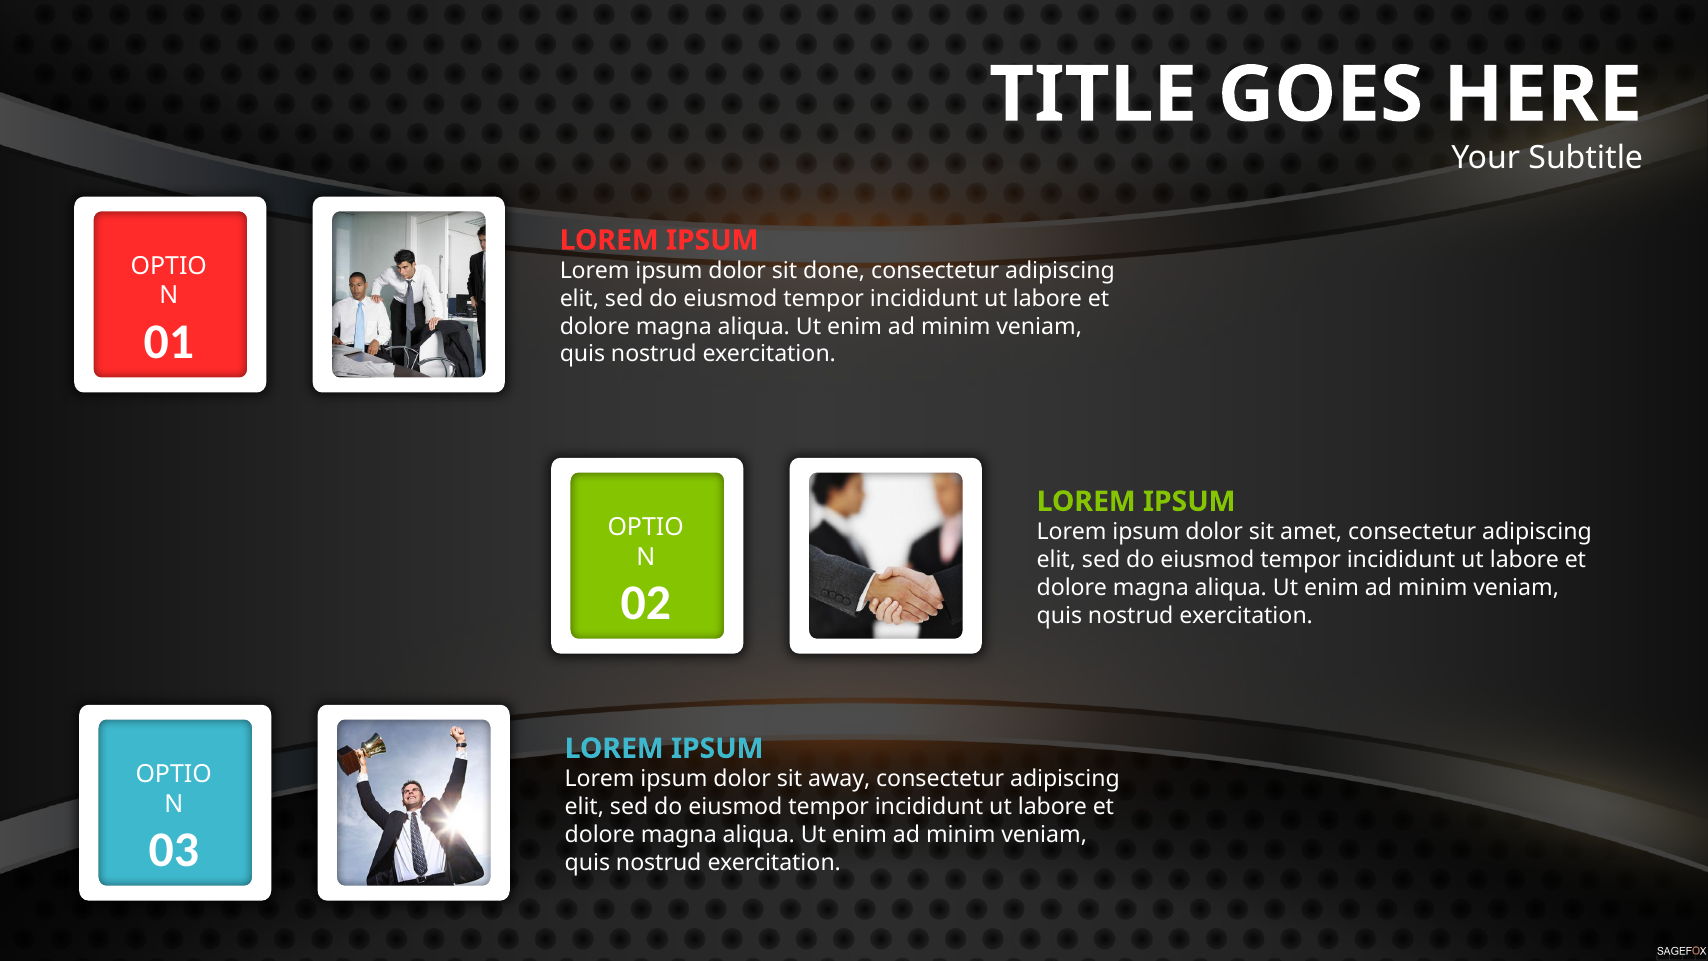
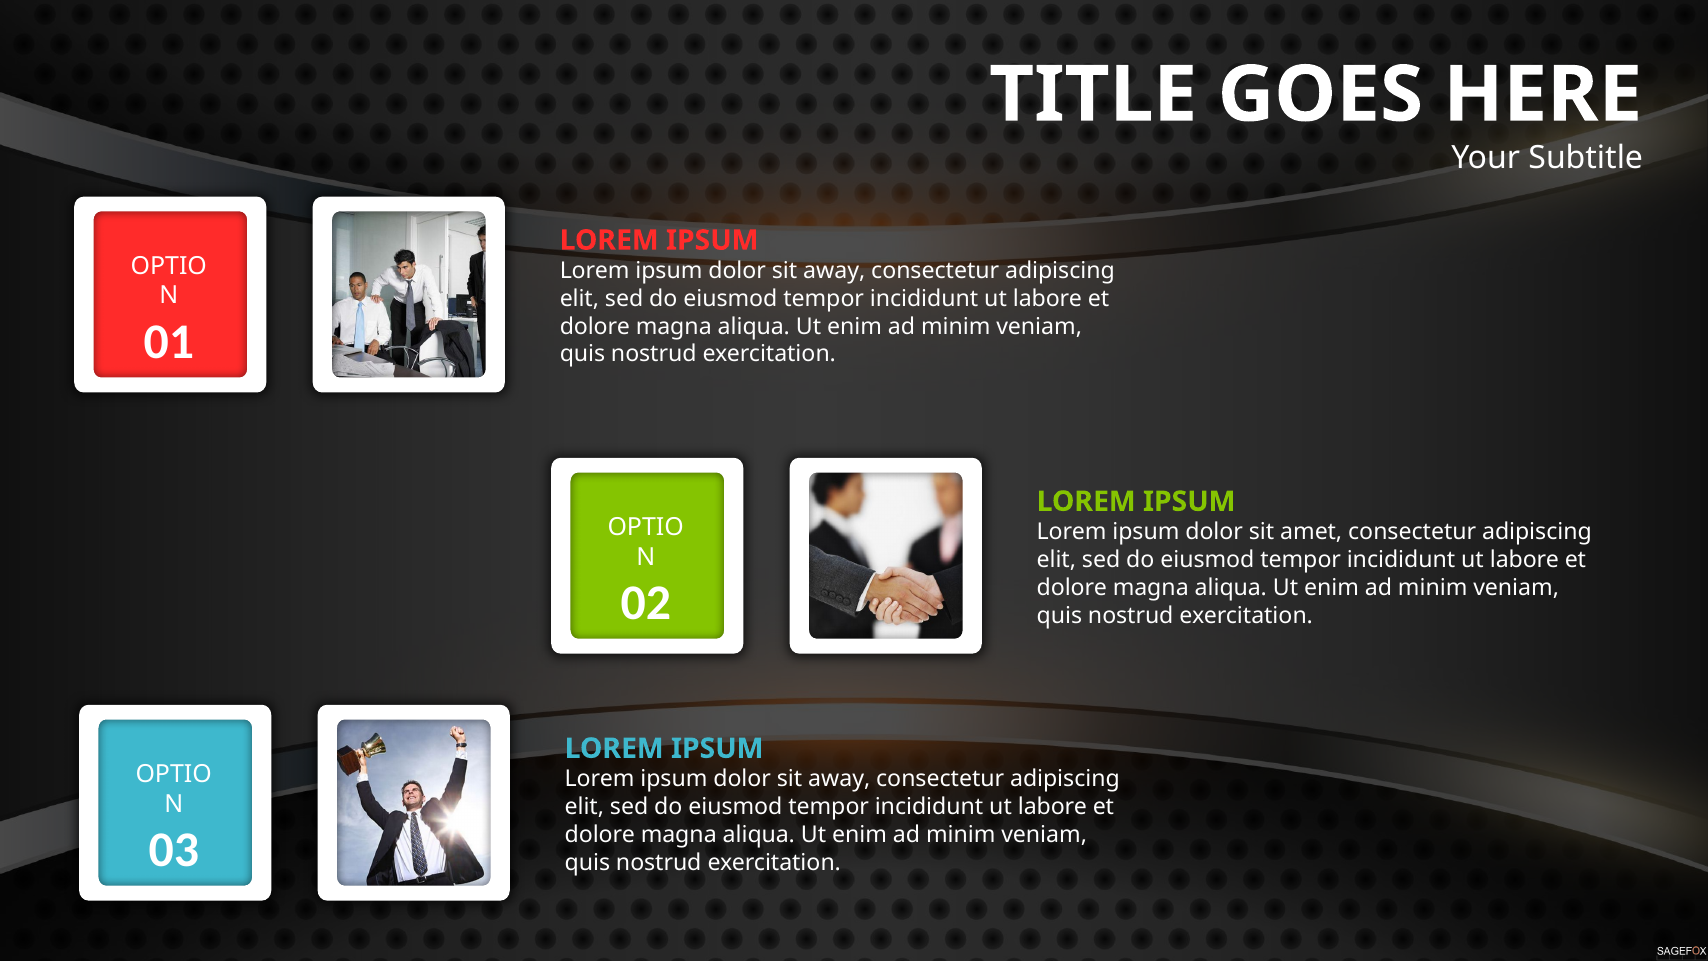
done at (834, 271): done -> away
